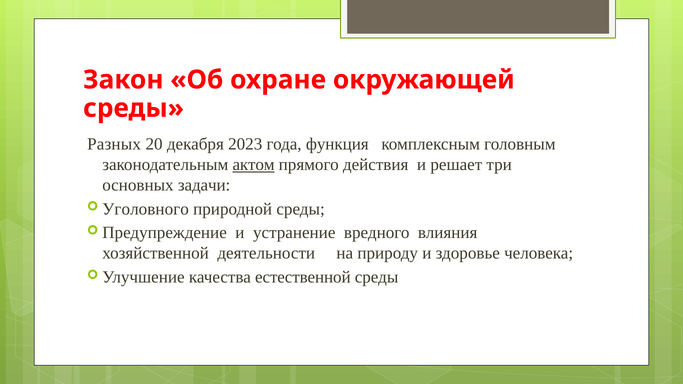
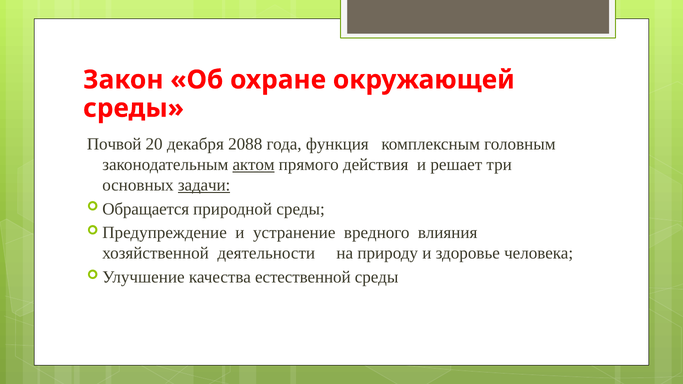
Разных: Разных -> Почвой
2023: 2023 -> 2088
задачи underline: none -> present
Уголовного: Уголовного -> Обращается
